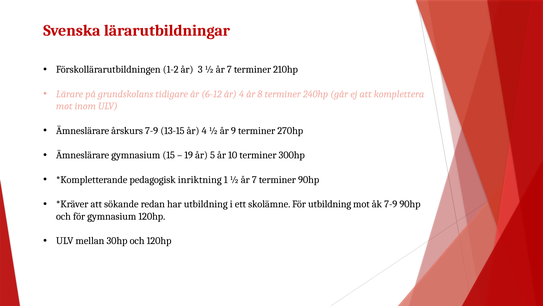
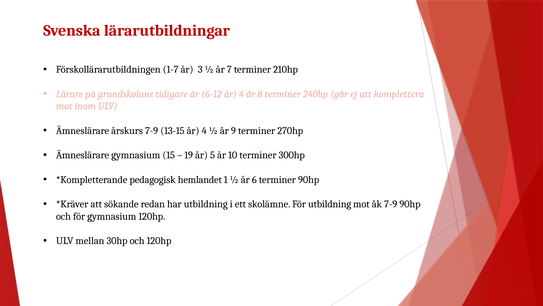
1-2: 1-2 -> 1-7
inriktning: inriktning -> hemlandet
1 ½ år 7: 7 -> 6
